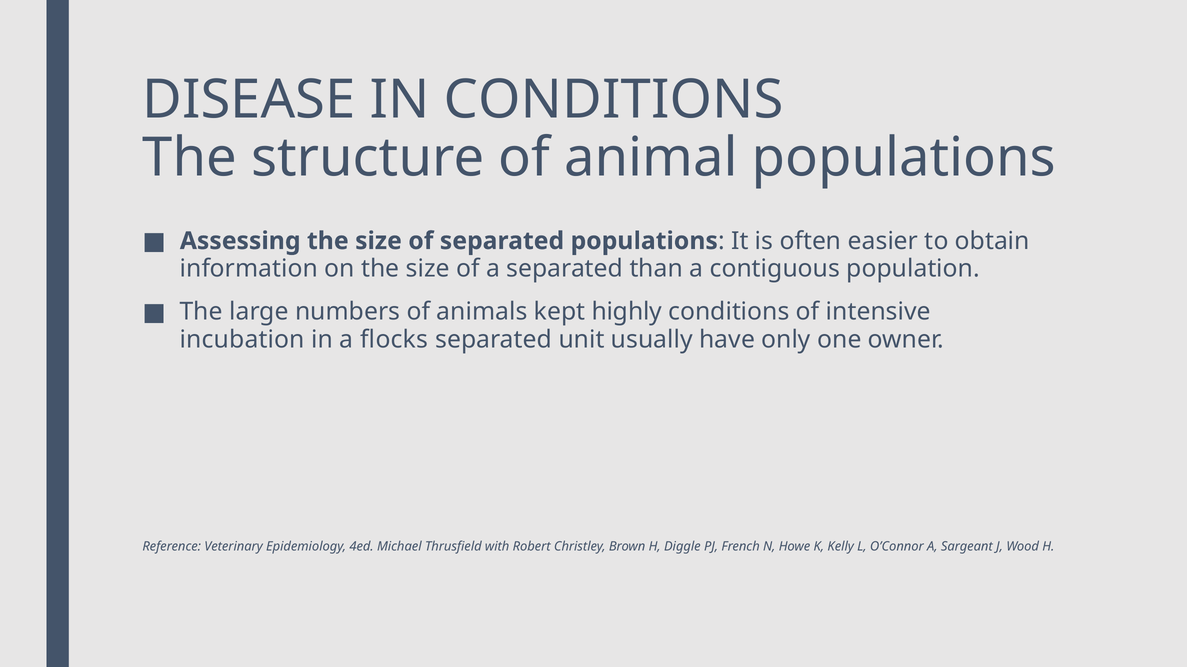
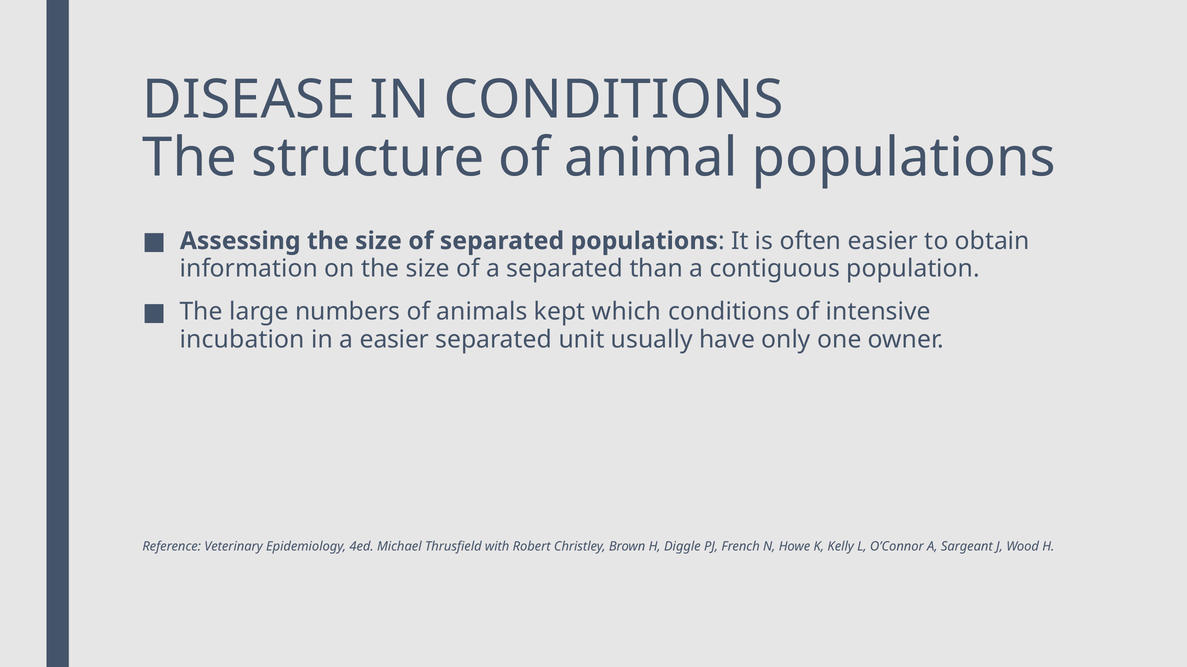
highly: highly -> which
a flocks: flocks -> easier
